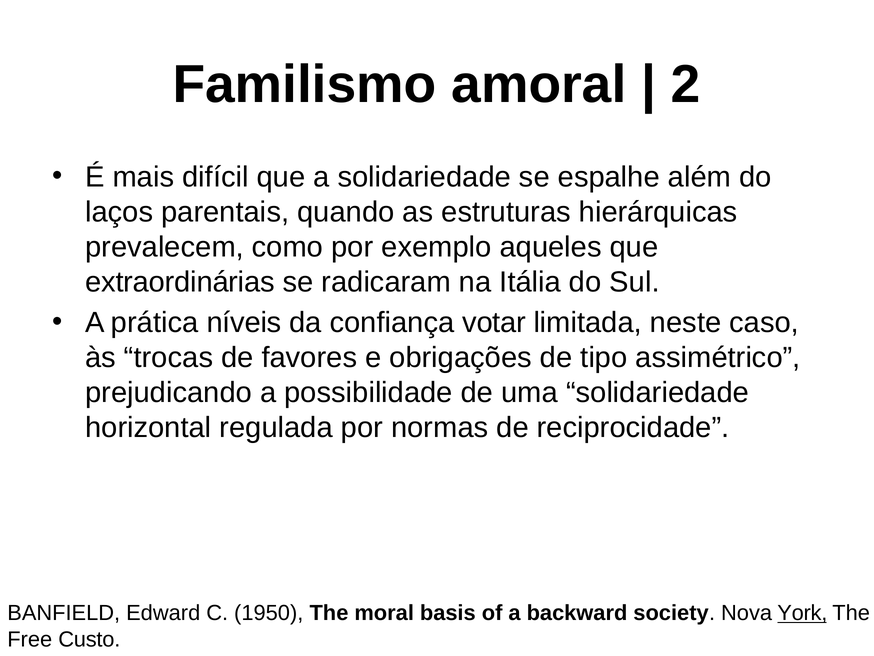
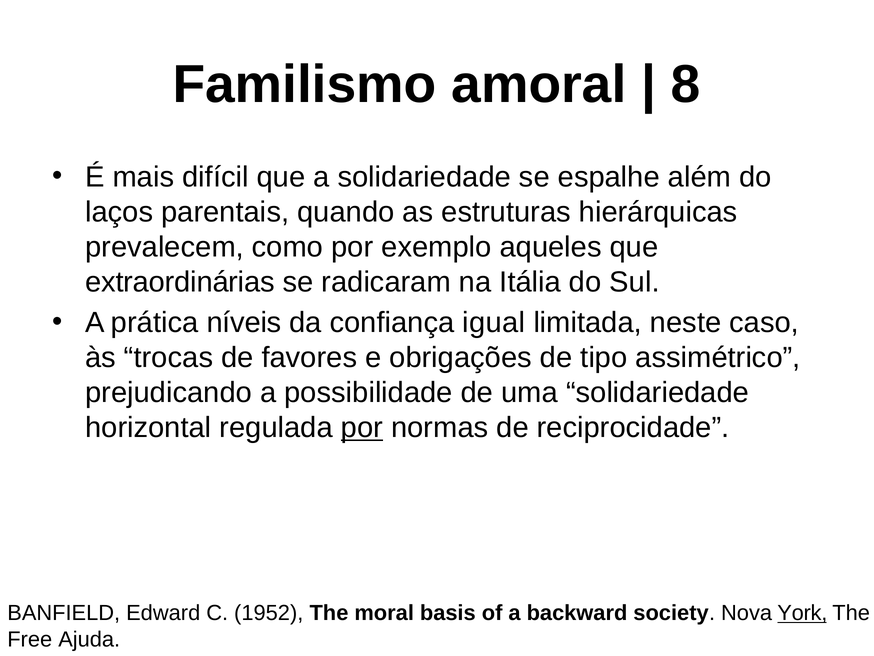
2: 2 -> 8
votar: votar -> igual
por at (362, 427) underline: none -> present
1950: 1950 -> 1952
Custo: Custo -> Ajuda
